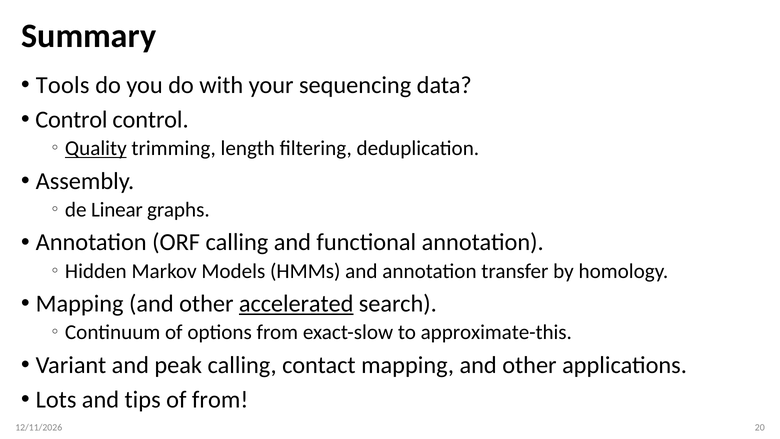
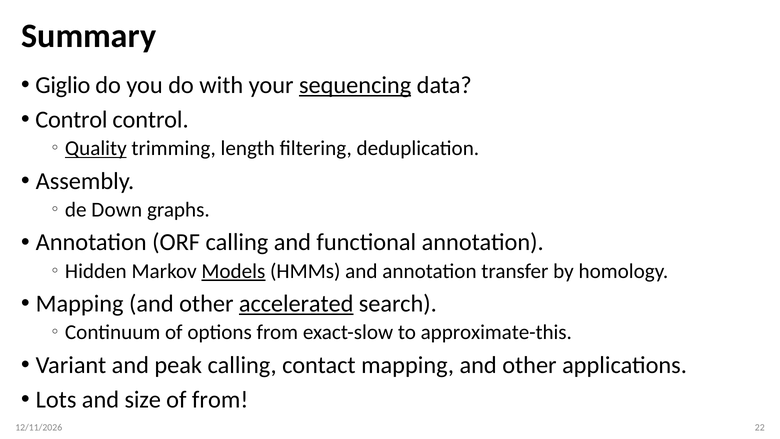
Tools: Tools -> Giglio
sequencing underline: none -> present
Linear: Linear -> Down
Models underline: none -> present
tips: tips -> size
20: 20 -> 22
